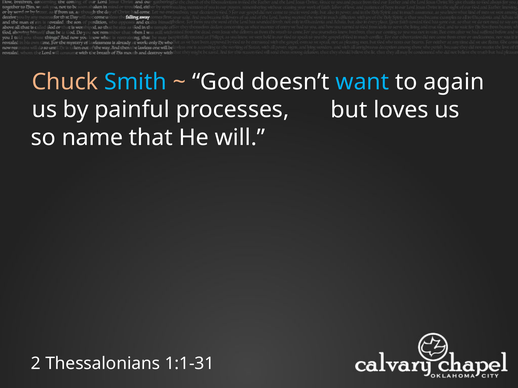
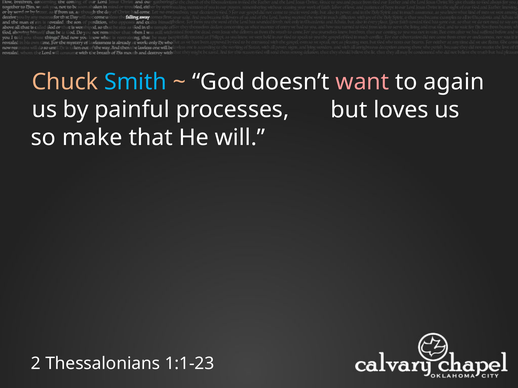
want colour: light blue -> pink
name: name -> make
1:1-31: 1:1-31 -> 1:1-23
